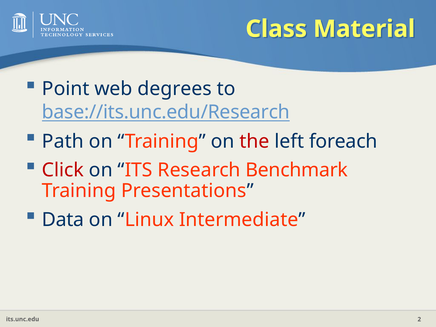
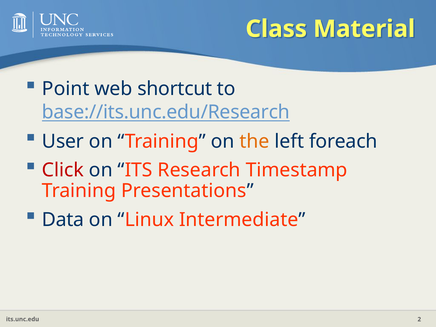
degrees: degrees -> shortcut
Path: Path -> User
the colour: red -> orange
Benchmark: Benchmark -> Timestamp
